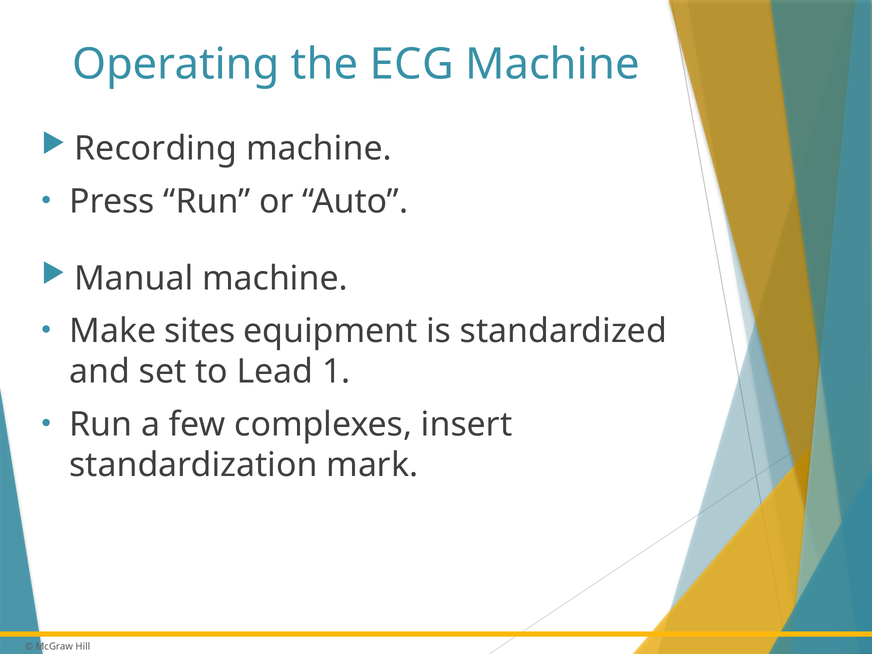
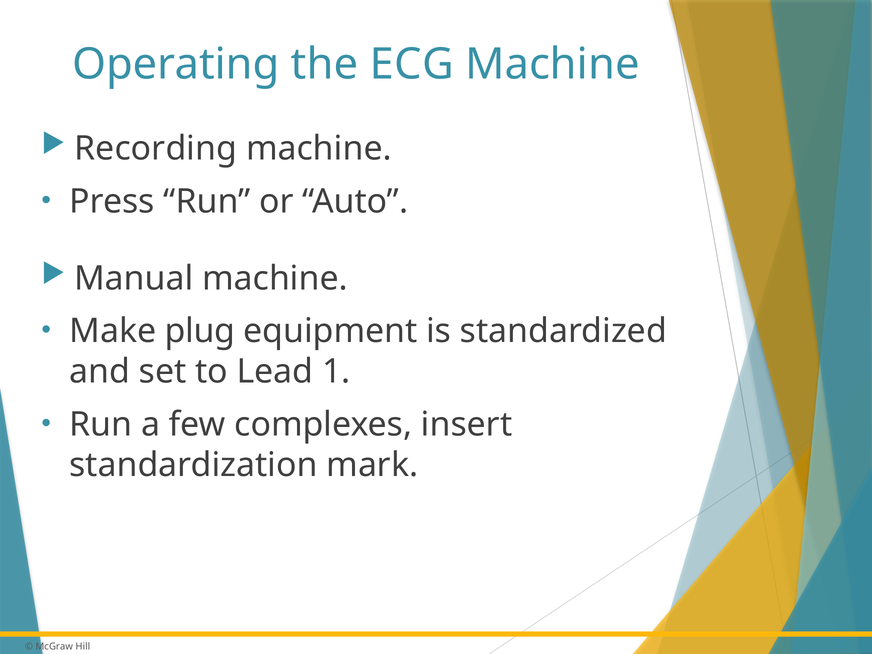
sites: sites -> plug
